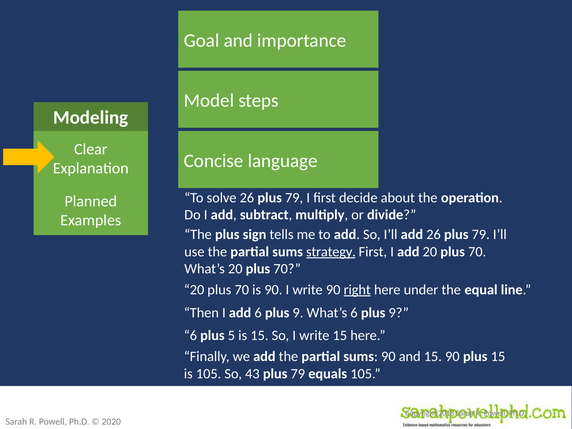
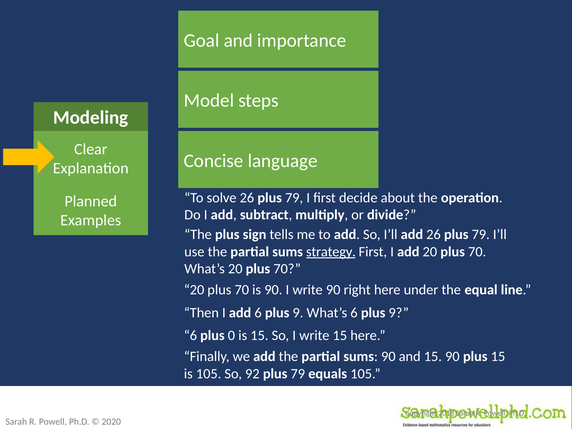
right at (357, 290) underline: present -> none
5: 5 -> 0
43: 43 -> 92
